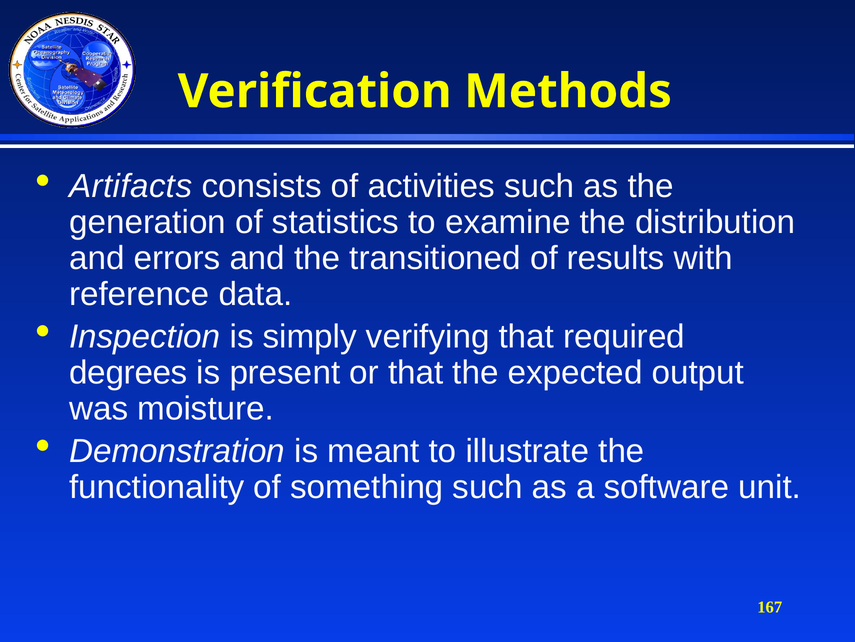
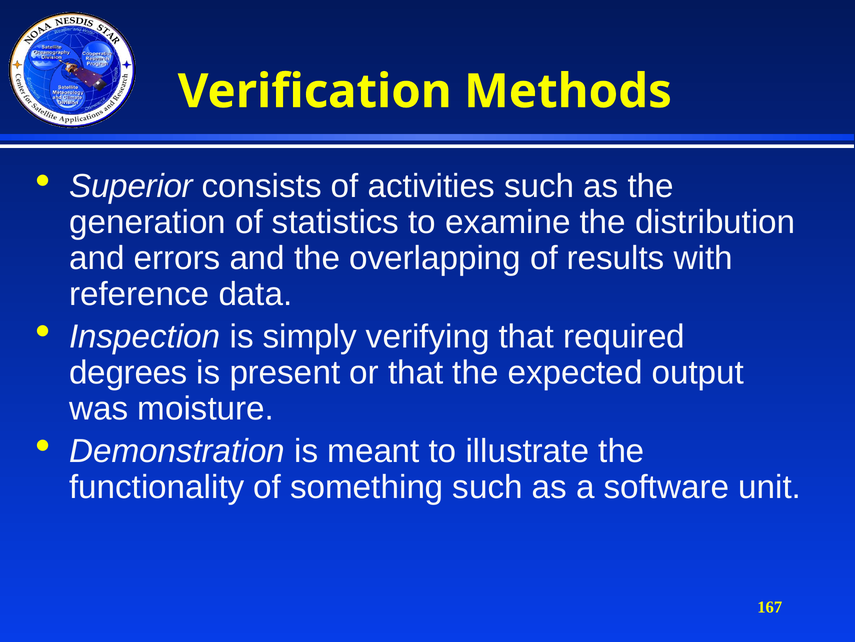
Artifacts: Artifacts -> Superior
transitioned: transitioned -> overlapping
